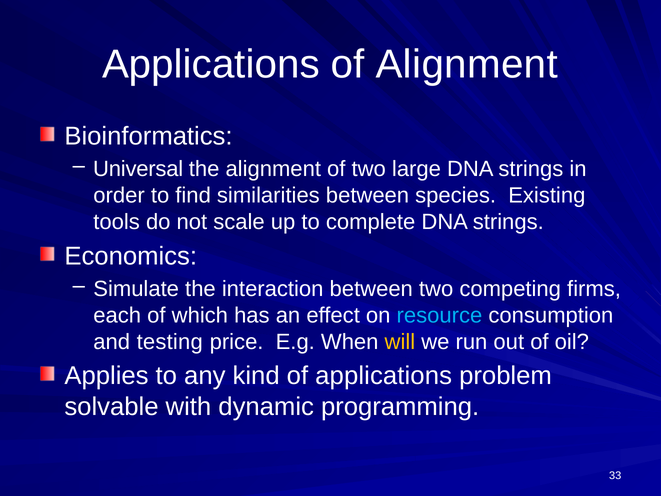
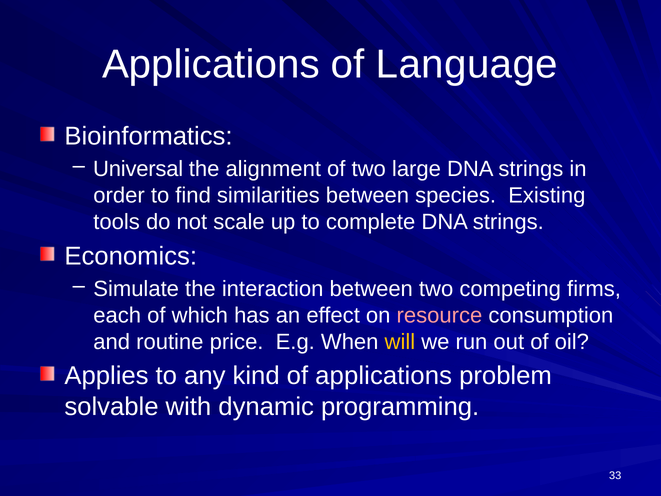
of Alignment: Alignment -> Language
resource colour: light blue -> pink
testing: testing -> routine
